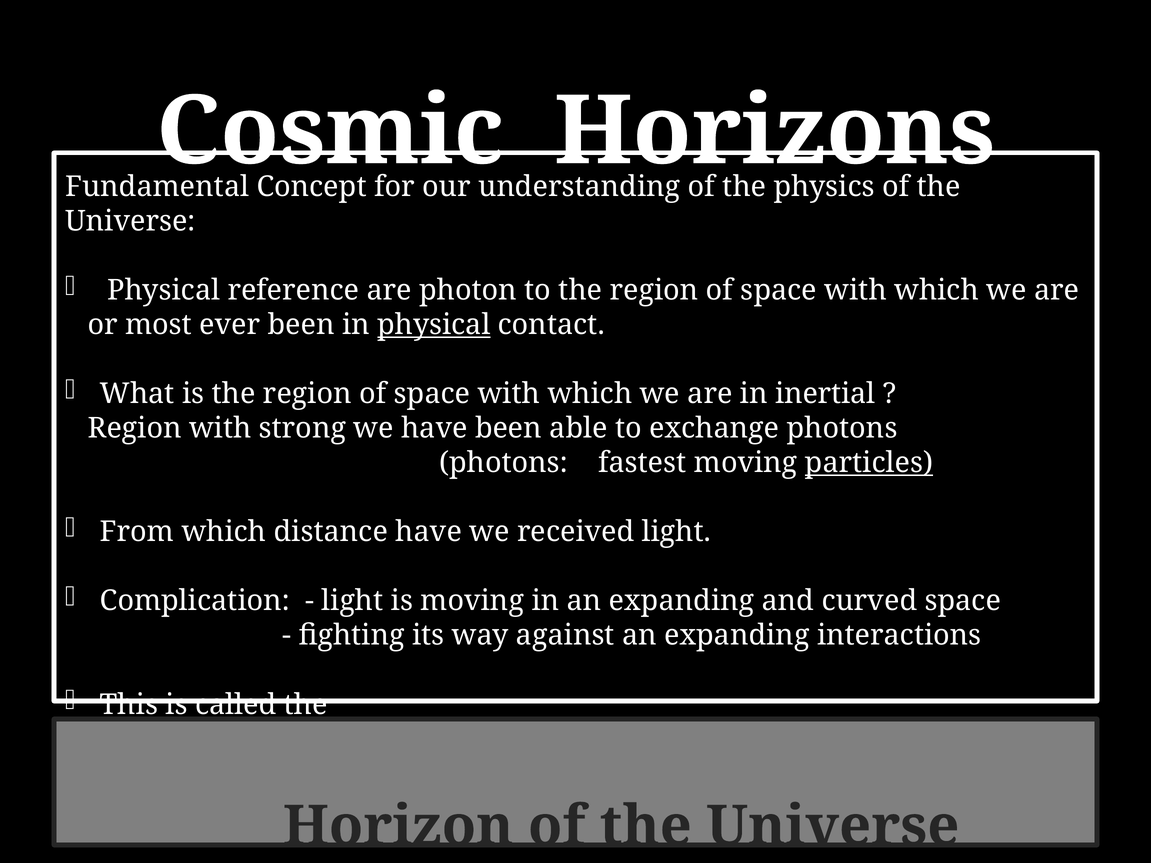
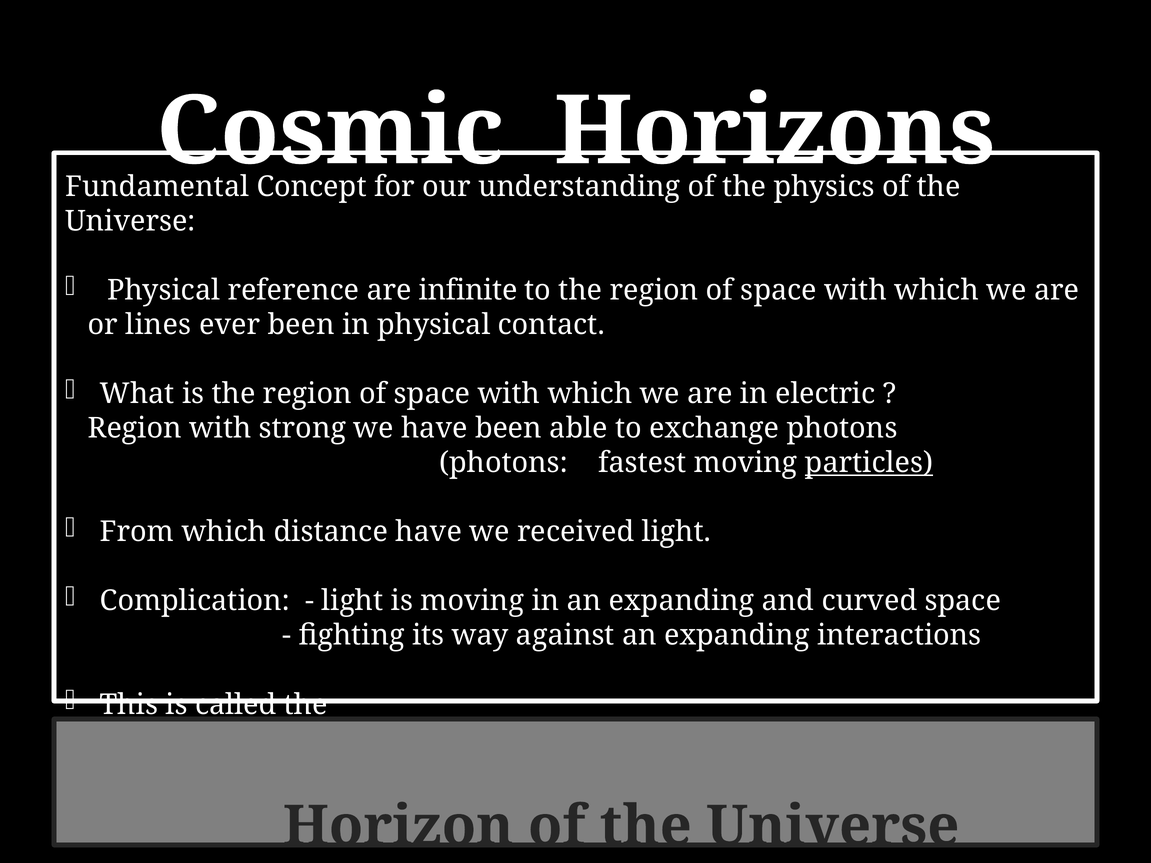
photon: photon -> infinite
most: most -> lines
physical at (434, 325) underline: present -> none
inertial: inertial -> electric
